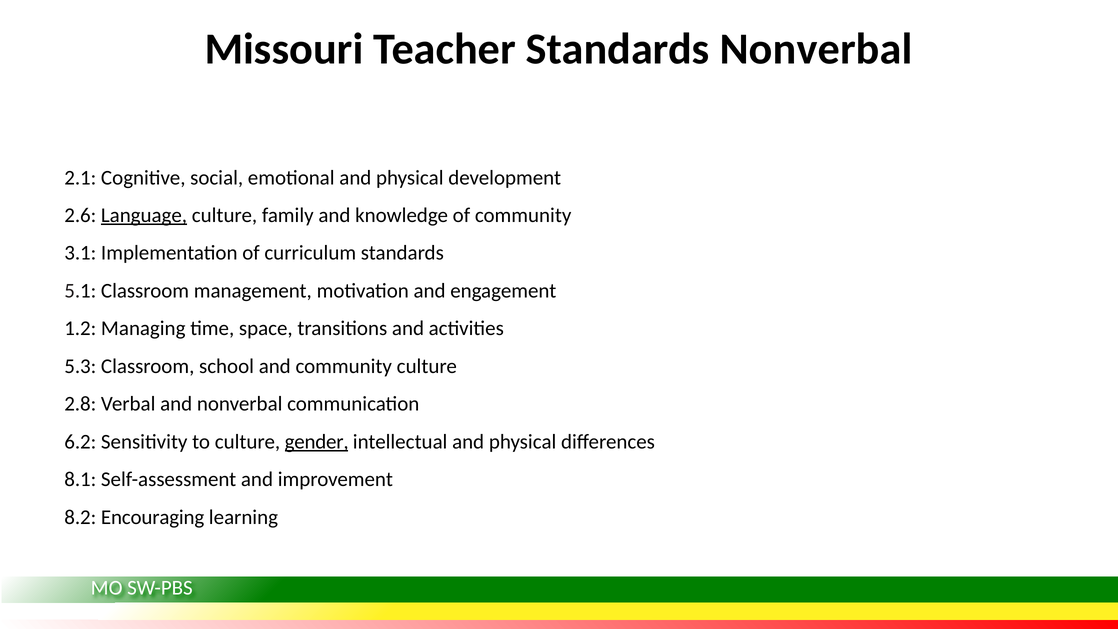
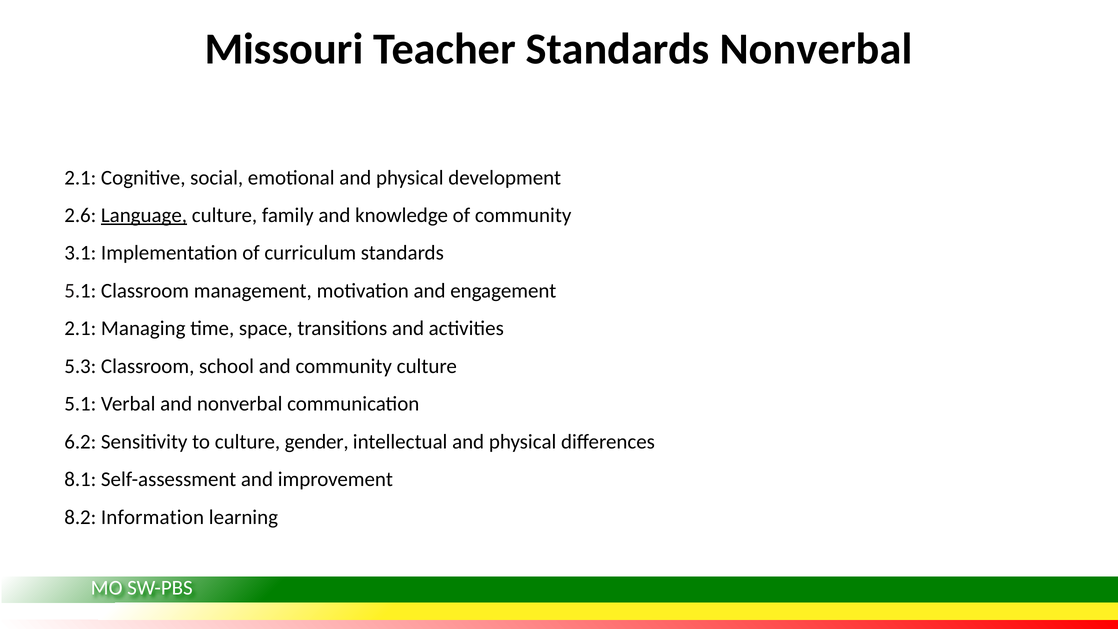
1.2 at (80, 328): 1.2 -> 2.1
2.8 at (80, 404): 2.8 -> 5.1
gender underline: present -> none
Encouraging: Encouraging -> Information
